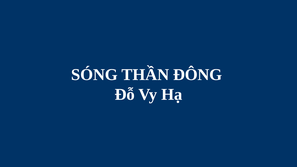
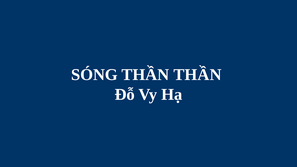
THẦN ĐÔNG: ĐÔNG -> THẦN
